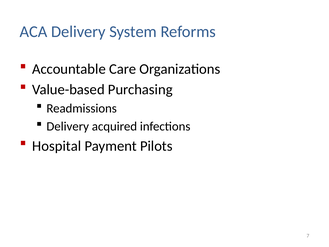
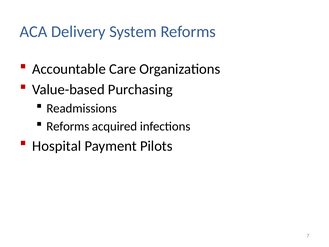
Delivery at (68, 126): Delivery -> Reforms
